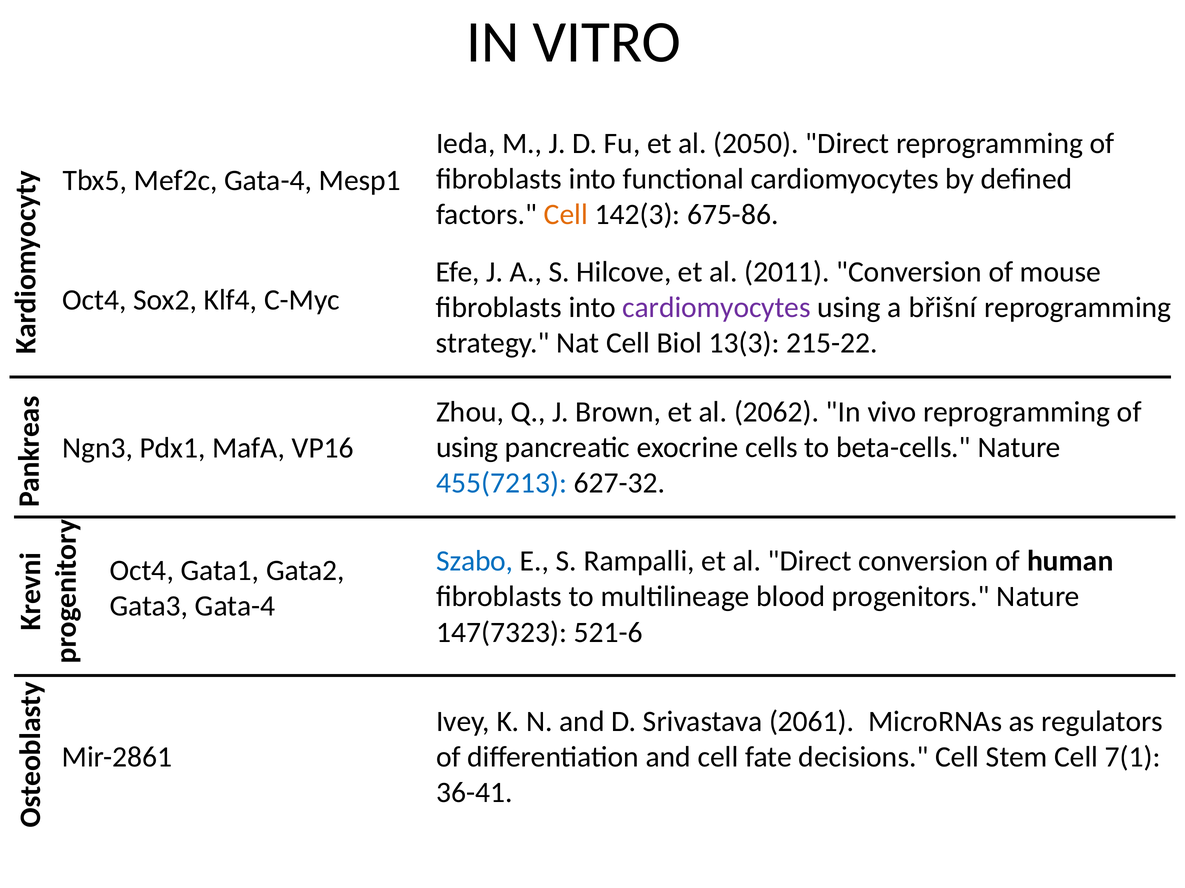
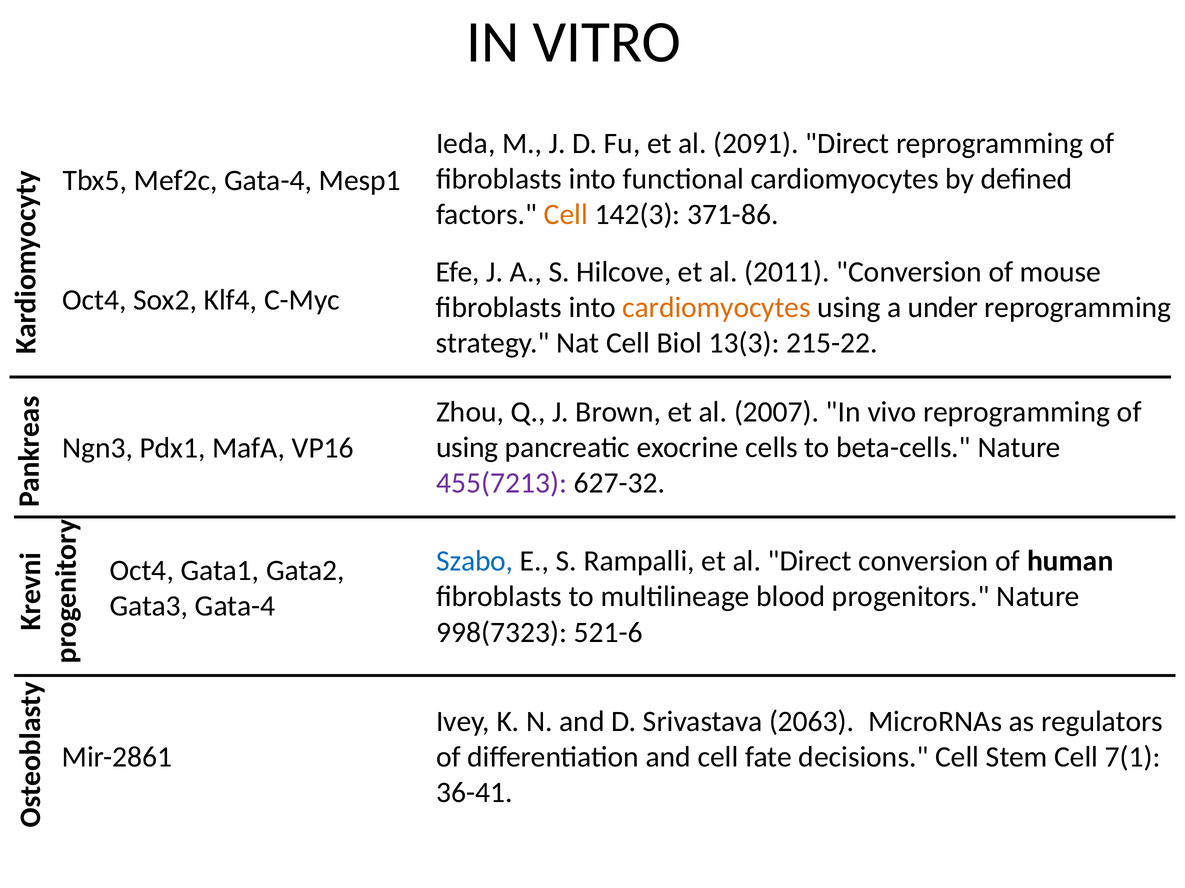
2050: 2050 -> 2091
675-86: 675-86 -> 371-86
cardiomyocytes at (717, 308) colour: purple -> orange
břišní: břišní -> under
2062: 2062 -> 2007
455(7213 colour: blue -> purple
147(7323: 147(7323 -> 998(7323
2061: 2061 -> 2063
